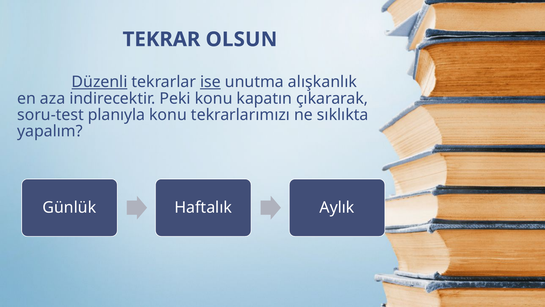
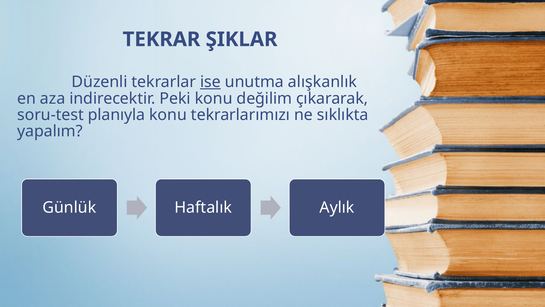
OLSUN: OLSUN -> ŞIKLAR
Düzenli underline: present -> none
kapatın: kapatın -> değilim
